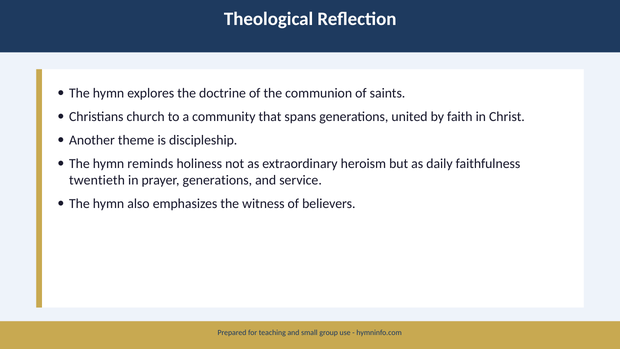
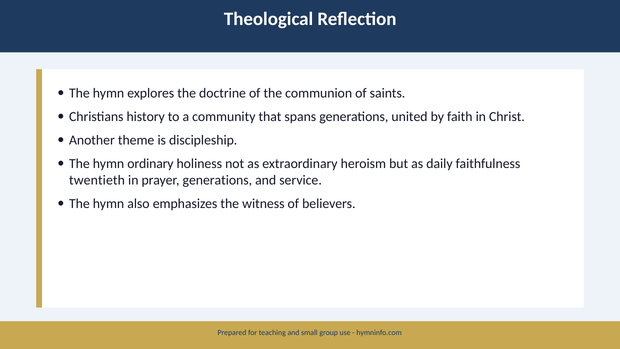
church: church -> history
reminds: reminds -> ordinary
